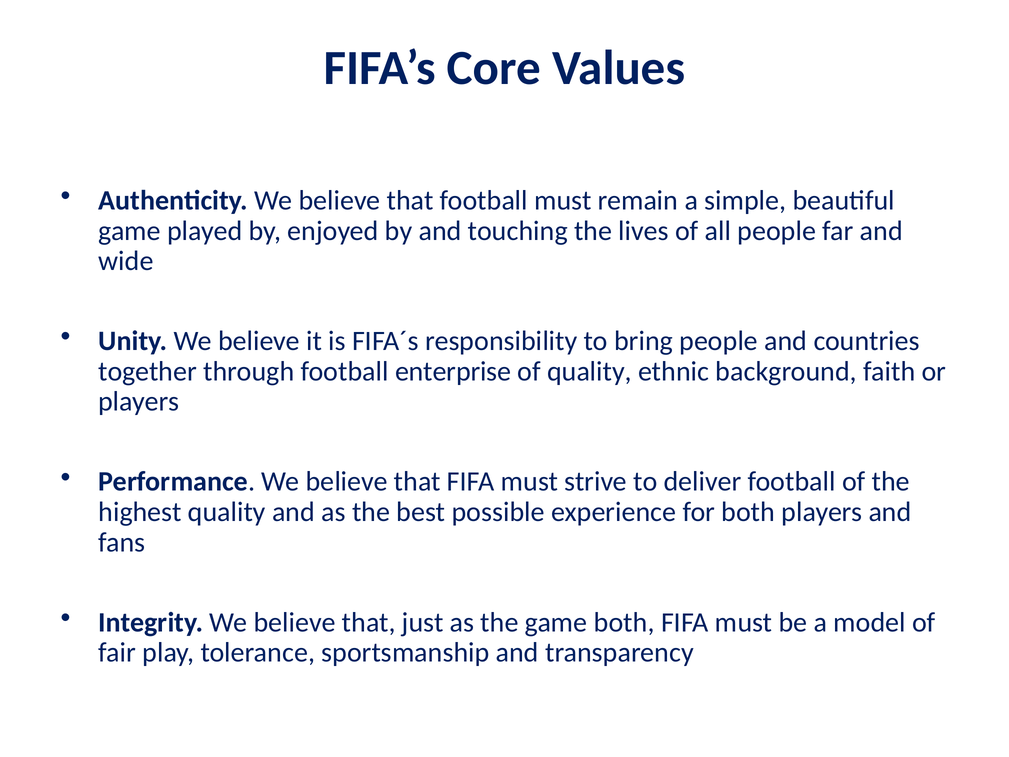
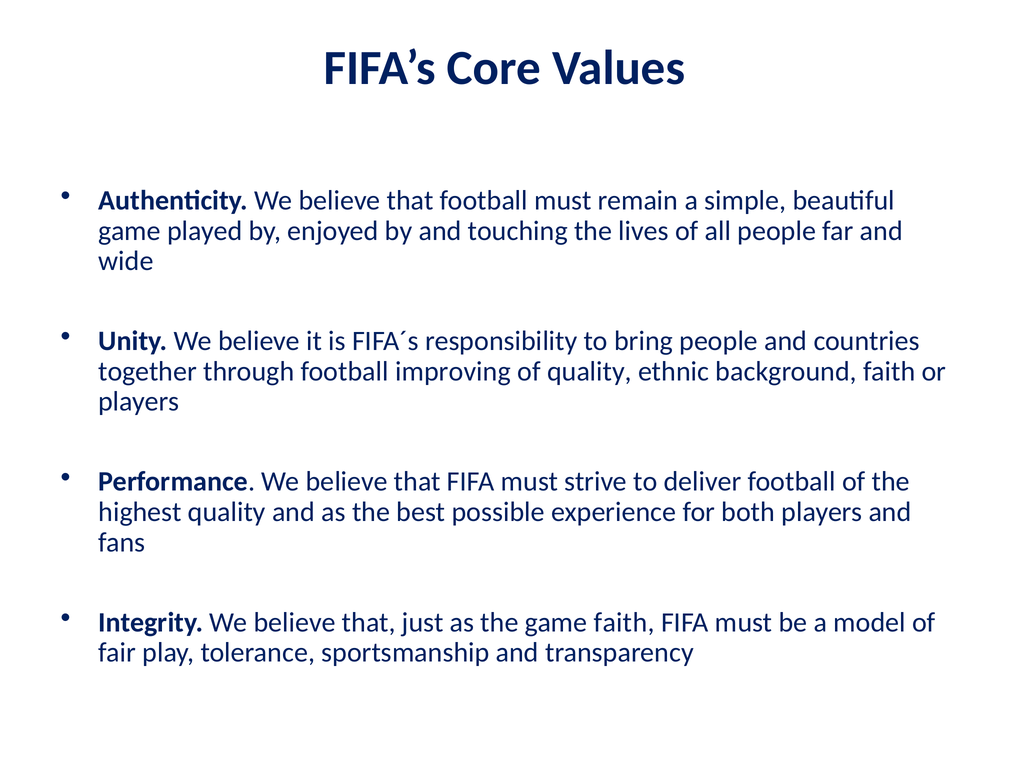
enterprise: enterprise -> improving
game both: both -> faith
